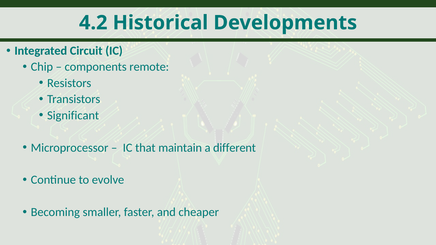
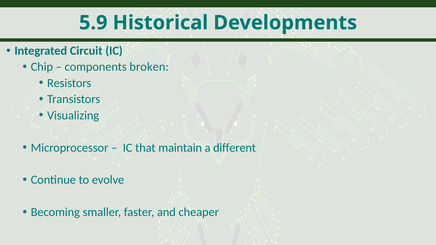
4.2: 4.2 -> 5.9
remote: remote -> broken
Significant: Significant -> Visualizing
